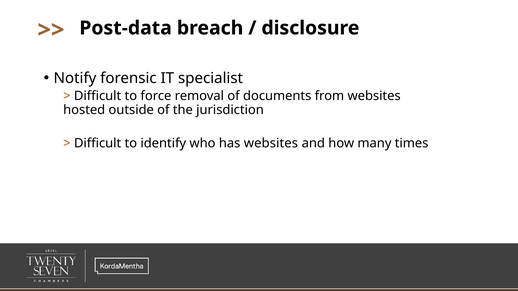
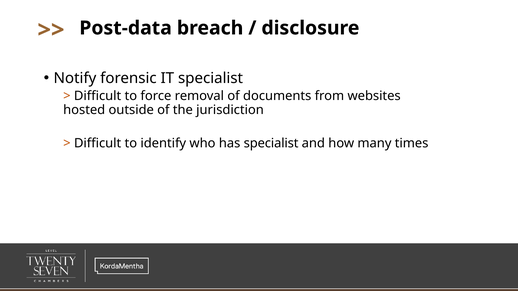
has websites: websites -> specialist
